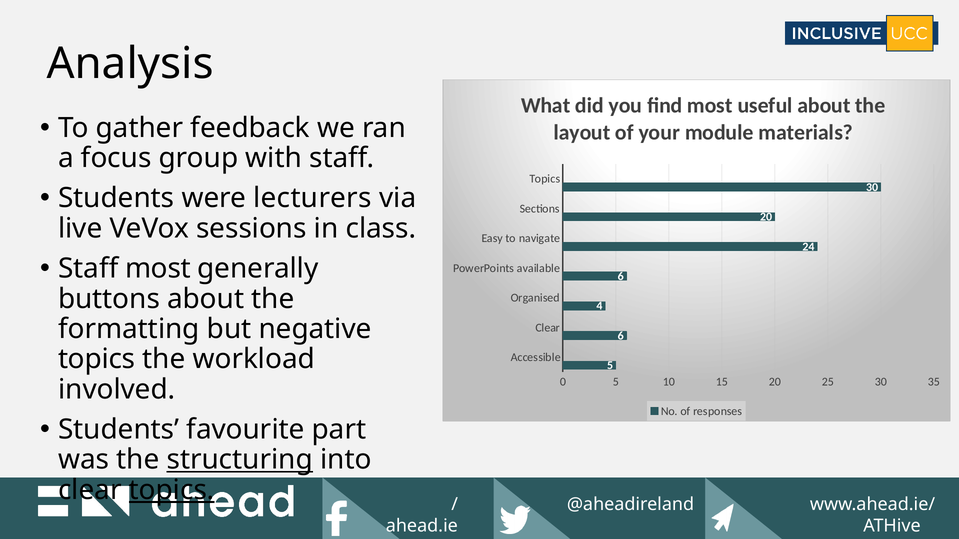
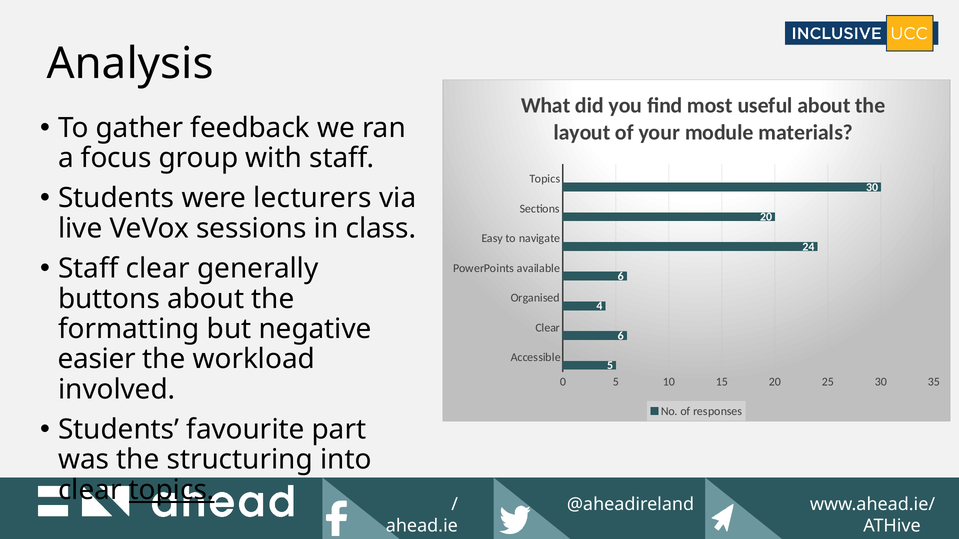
Staff most: most -> clear
topics at (97, 359): topics -> easier
structuring underline: present -> none
